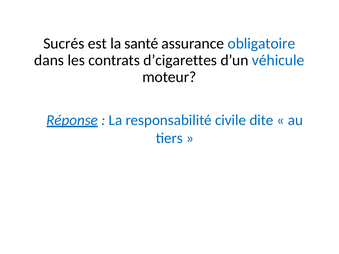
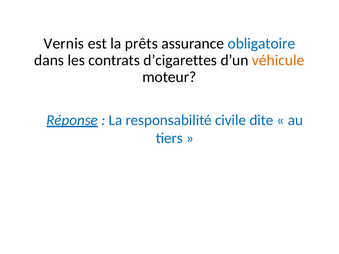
Sucrés: Sucrés -> Vernis
santé: santé -> prêts
véhicule colour: blue -> orange
